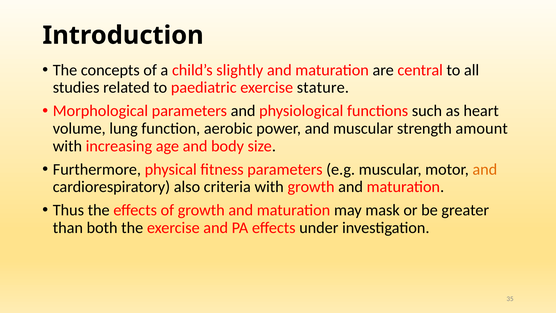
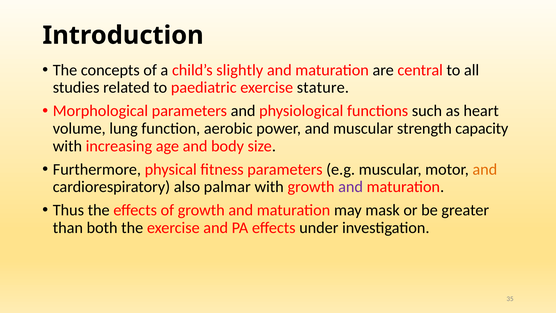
amount: amount -> capacity
criteria: criteria -> palmar
and at (351, 187) colour: black -> purple
